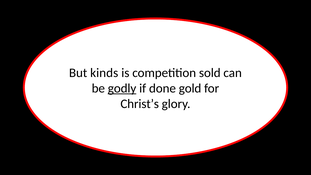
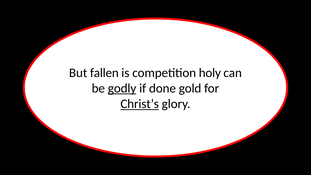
kinds: kinds -> fallen
sold: sold -> holy
Christ’s underline: none -> present
